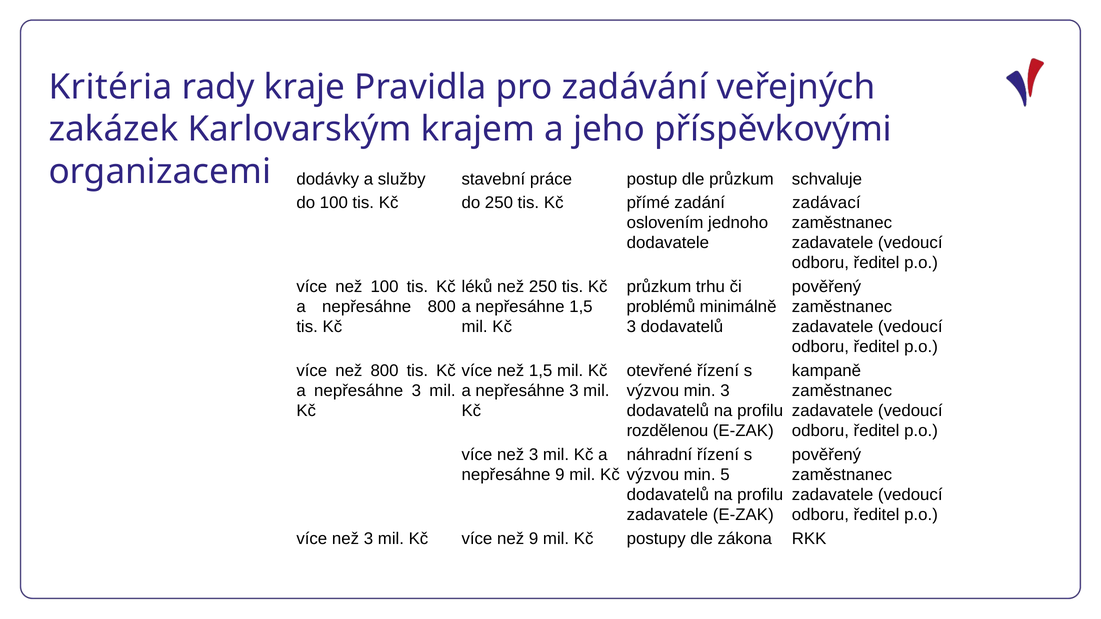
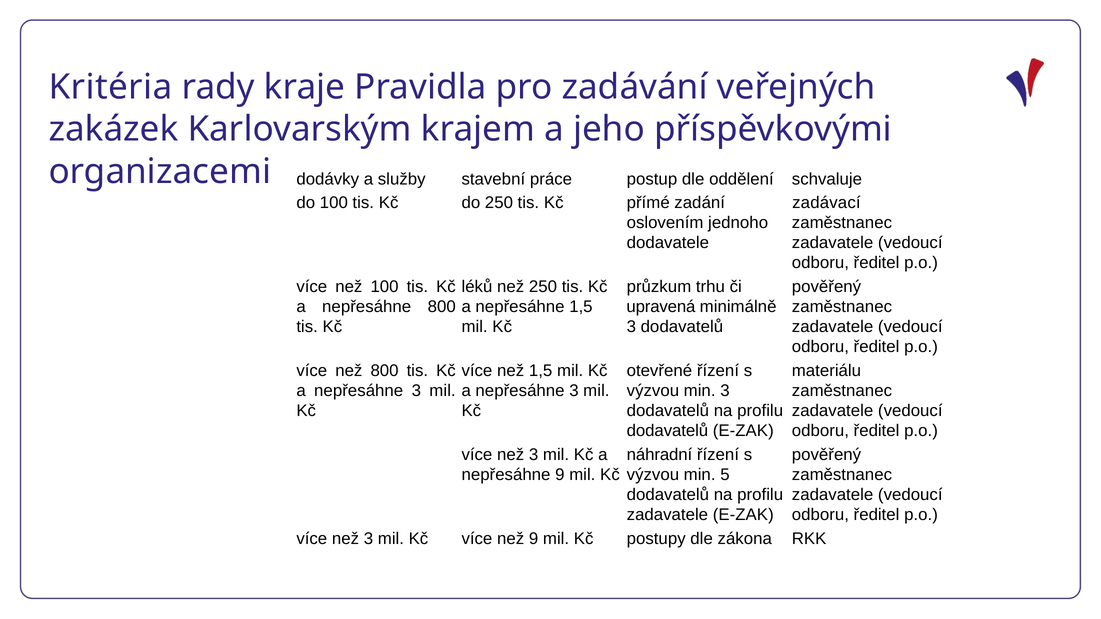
dle průzkum: průzkum -> oddělení
problémů: problémů -> upravená
kampaně: kampaně -> materiálu
rozdělenou at (667, 431): rozdělenou -> dodavatelů
